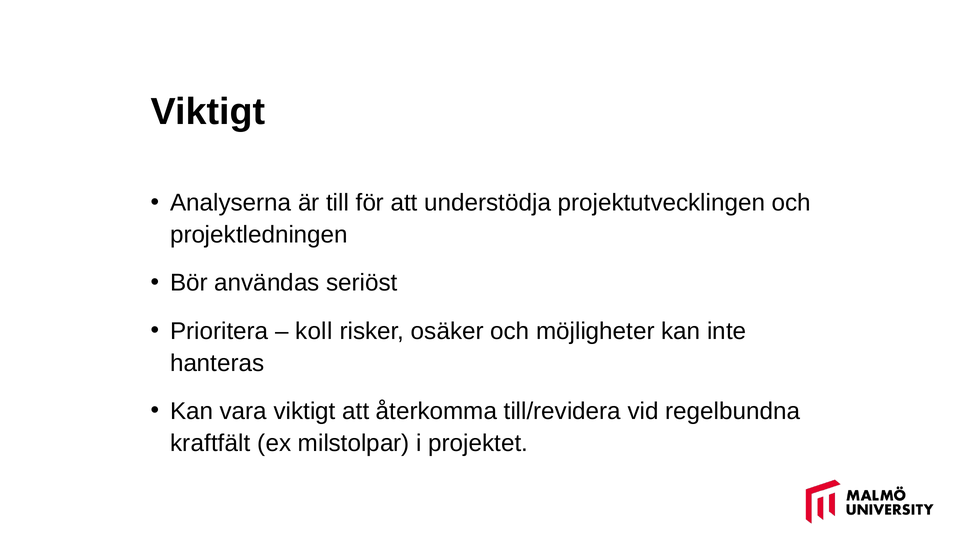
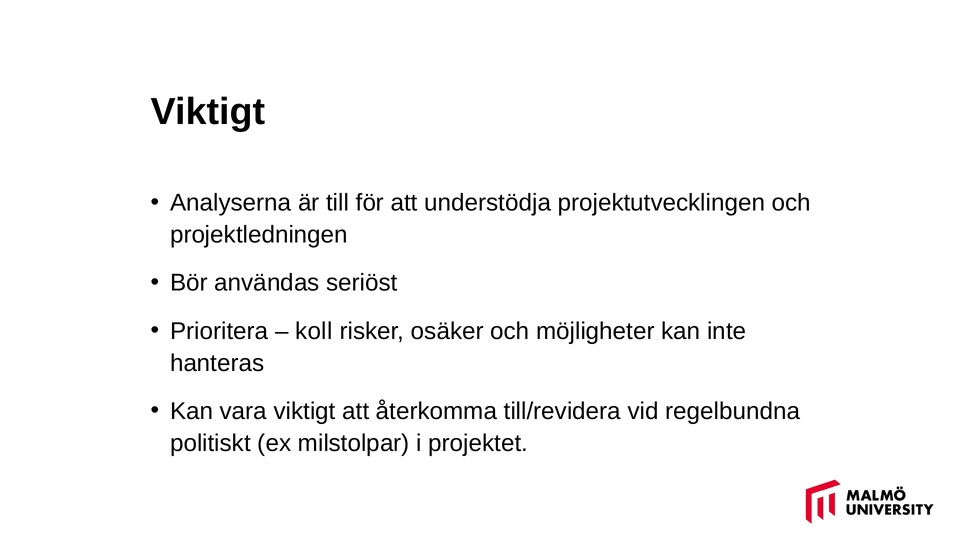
kraftfält: kraftfält -> politiskt
